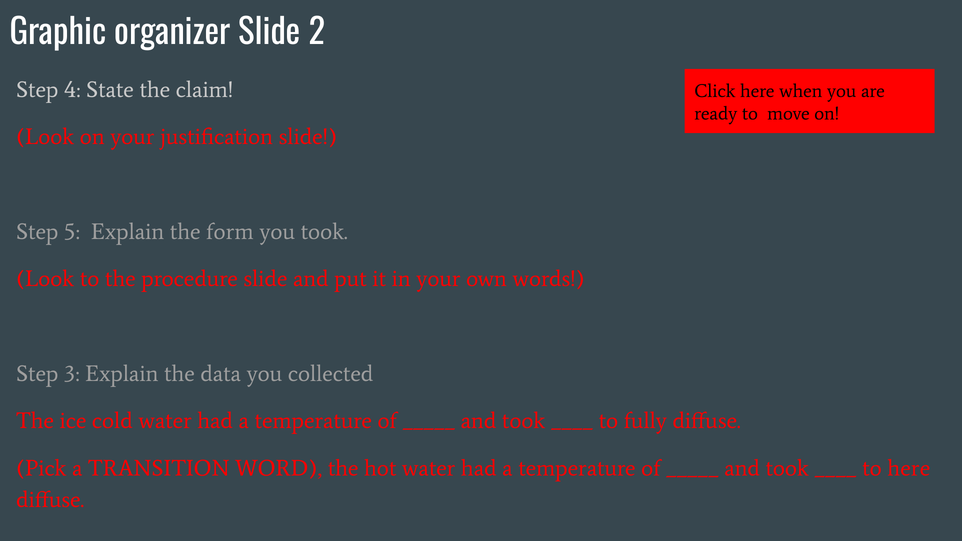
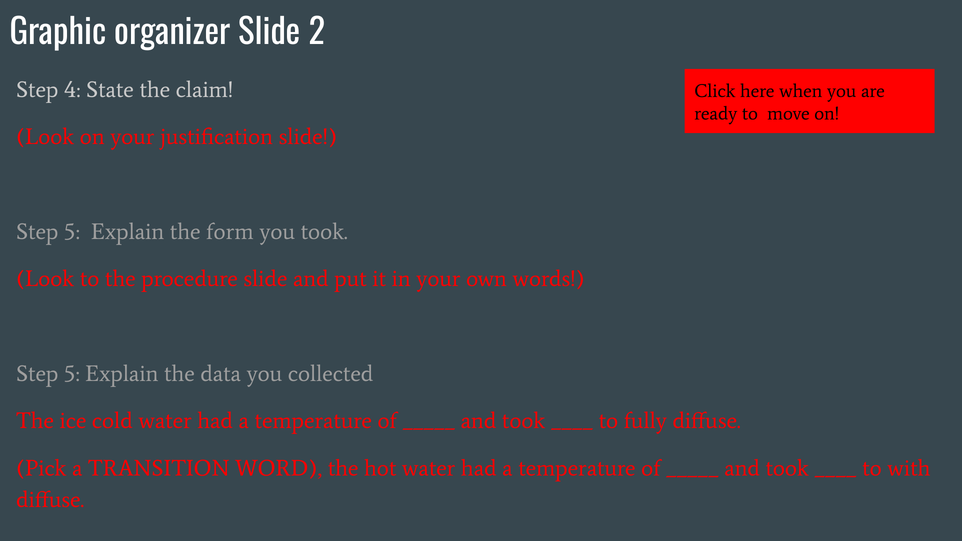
3 at (72, 374): 3 -> 5
to here: here -> with
